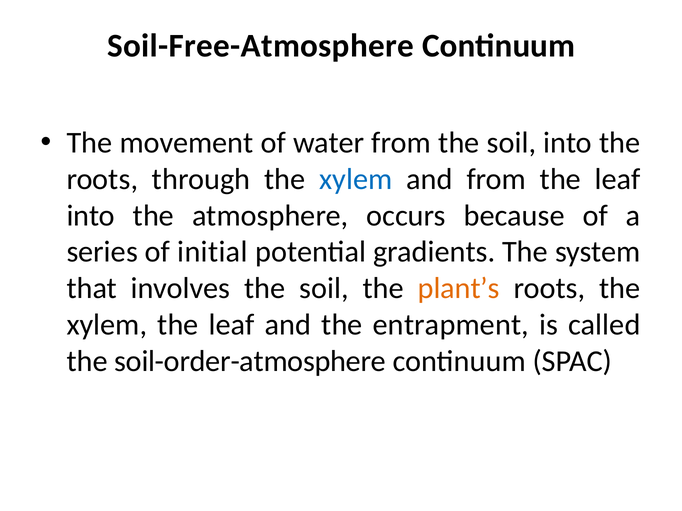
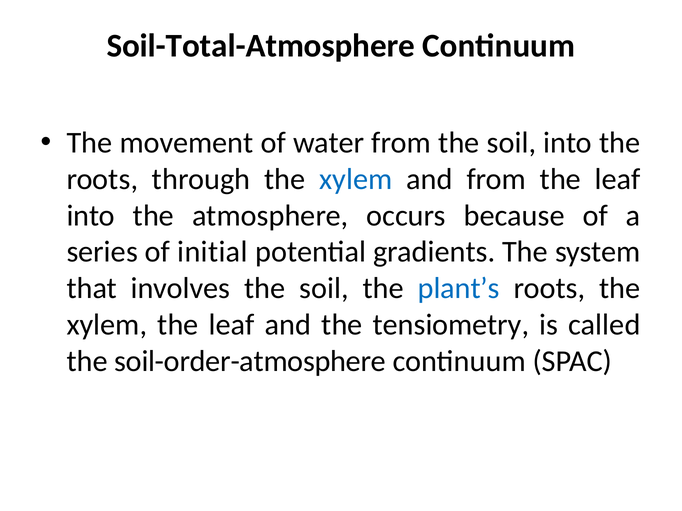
Soil-Free-Atmosphere: Soil-Free-Atmosphere -> Soil-Total-Atmosphere
plant’s colour: orange -> blue
entrapment: entrapment -> tensiometry
